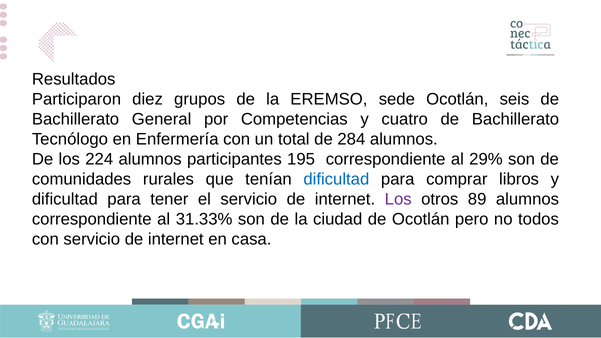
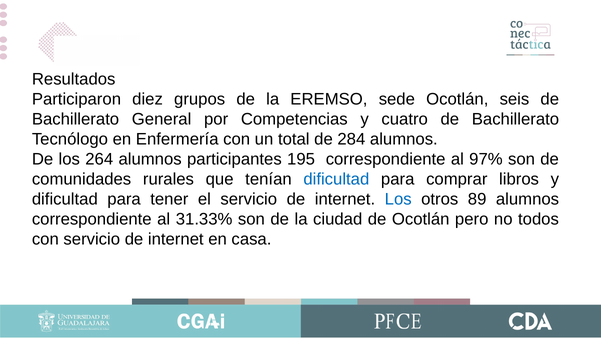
224: 224 -> 264
29%: 29% -> 97%
Los at (398, 199) colour: purple -> blue
